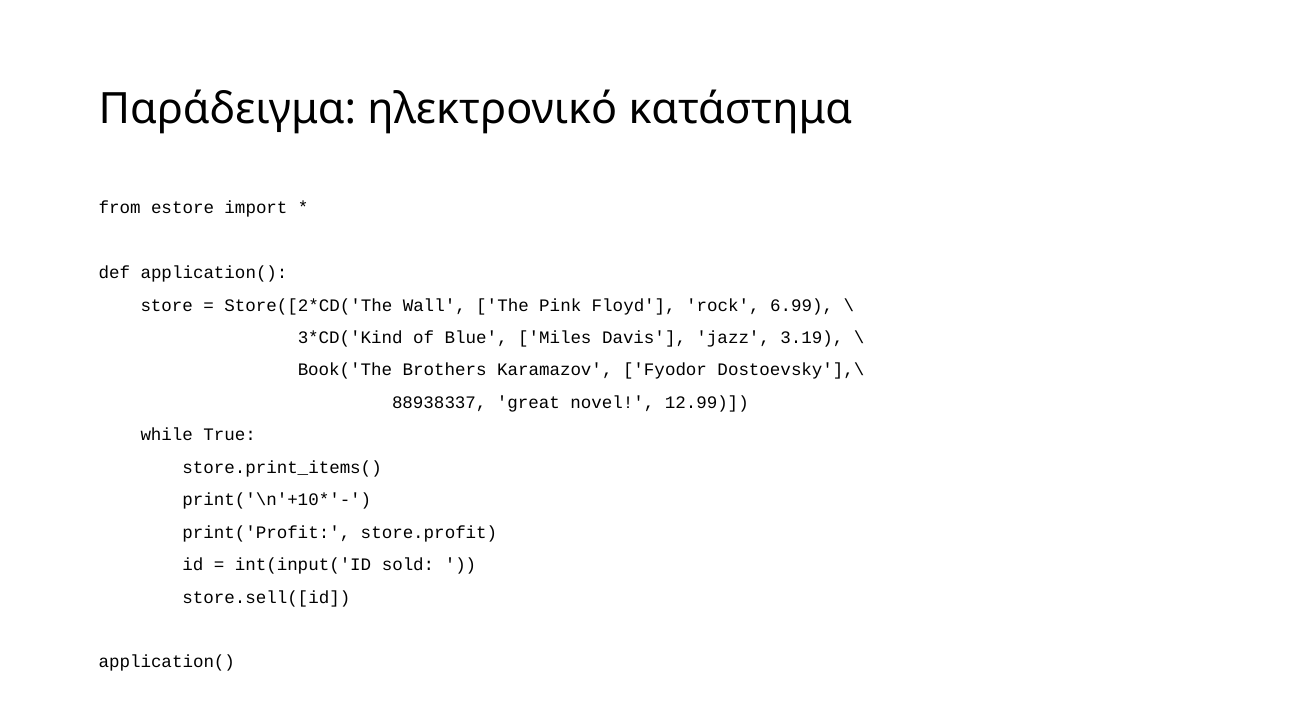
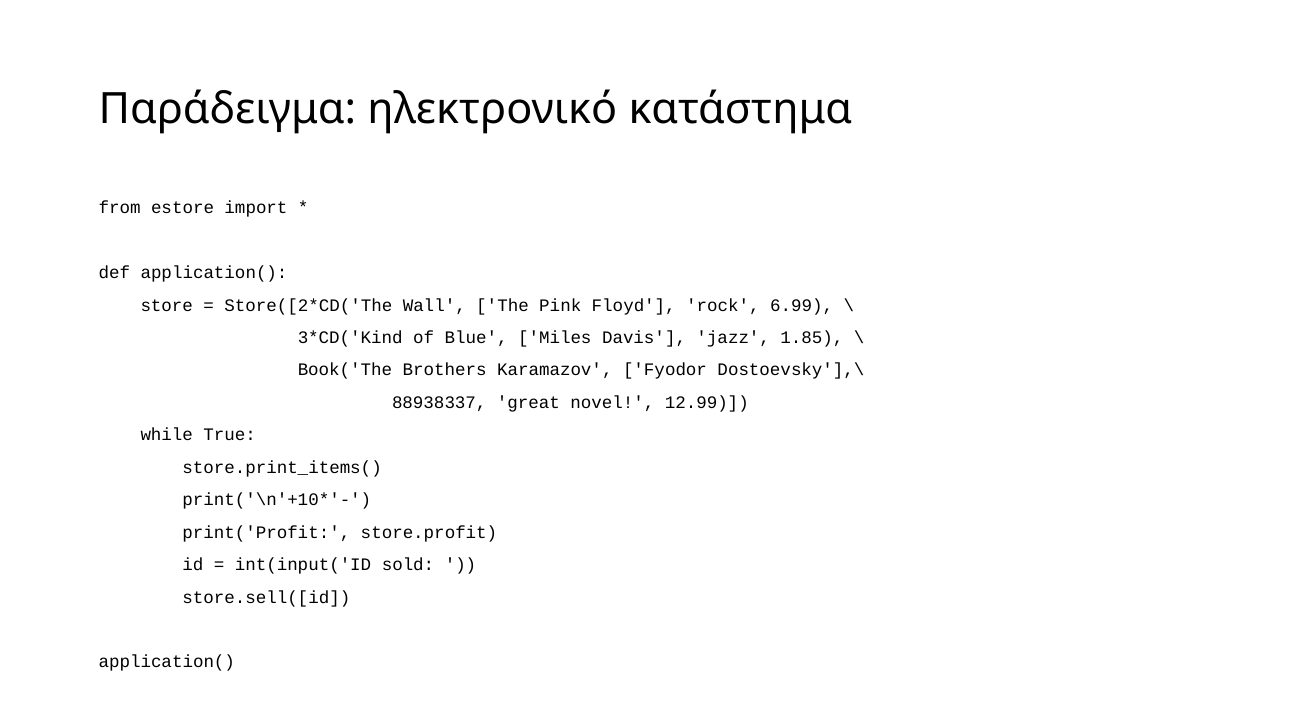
3.19: 3.19 -> 1.85
